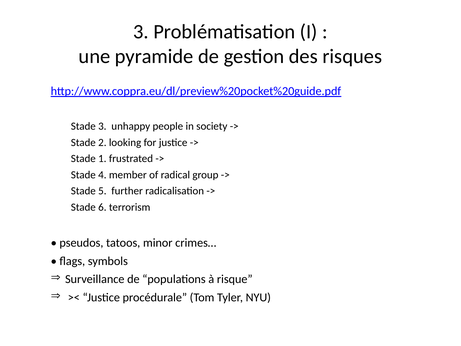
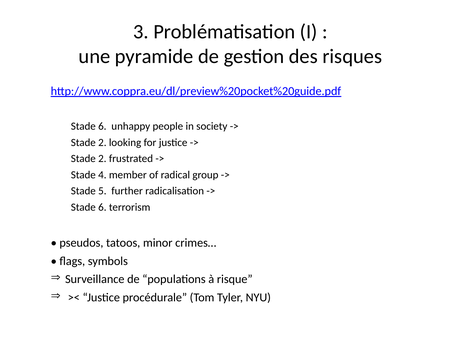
3 at (102, 126): 3 -> 6
1 at (102, 159): 1 -> 2
